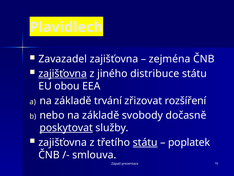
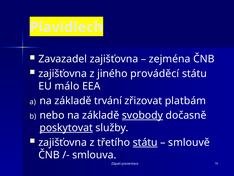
zajišťovna at (63, 73) underline: present -> none
distribuce: distribuce -> prováděcí
obou: obou -> málo
rozšíření: rozšíření -> platbám
svobody underline: none -> present
poplatek: poplatek -> smlouvě
